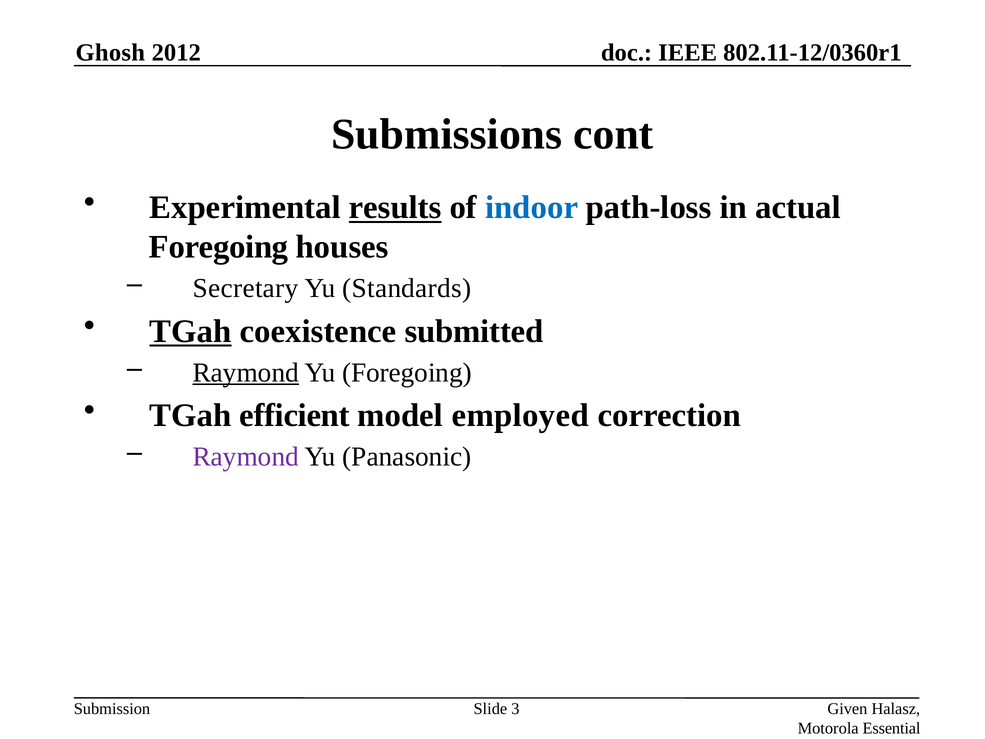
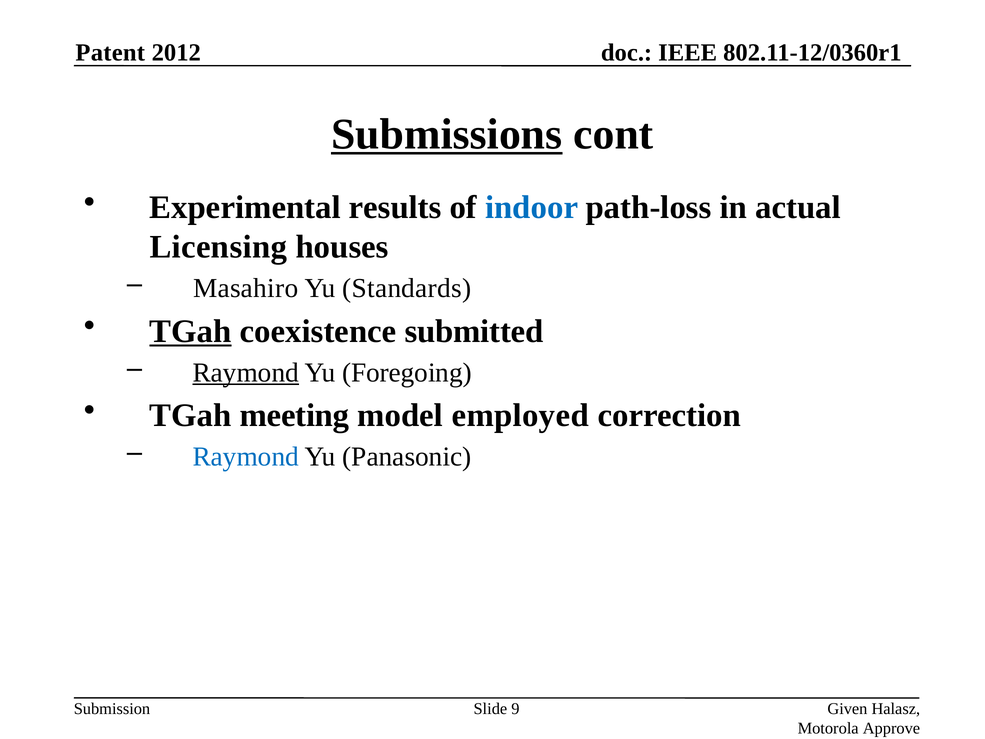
Ghosh: Ghosh -> Patent
Submissions underline: none -> present
results underline: present -> none
Foregoing at (219, 247): Foregoing -> Licensing
Secretary: Secretary -> Masahiro
efficient: efficient -> meeting
Raymond at (246, 457) colour: purple -> blue
3: 3 -> 9
Essential: Essential -> Approve
